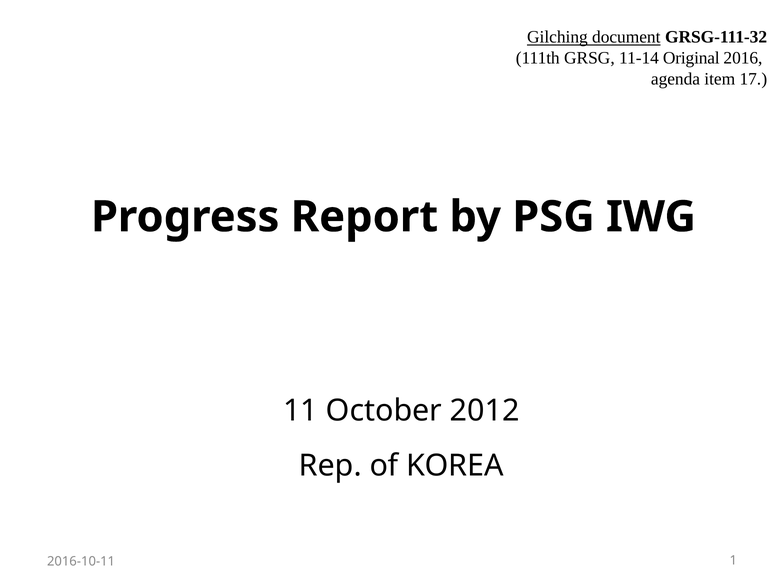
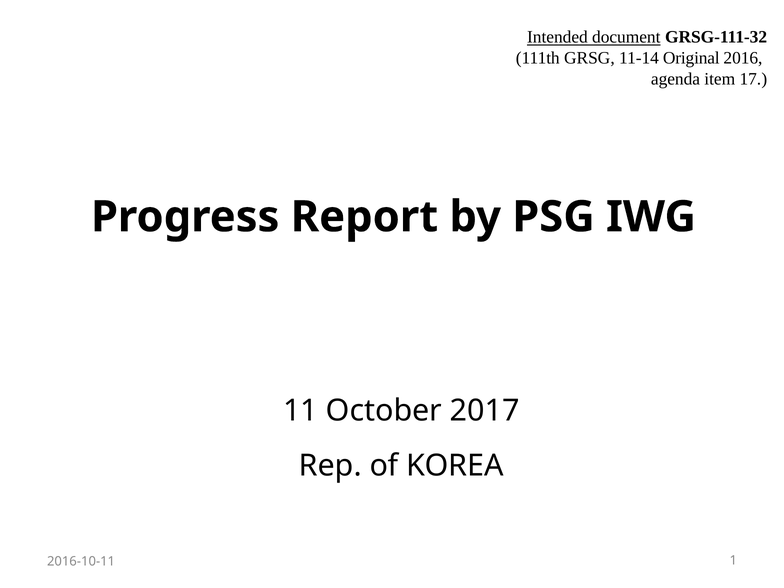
Gilching: Gilching -> Intended
2012: 2012 -> 2017
